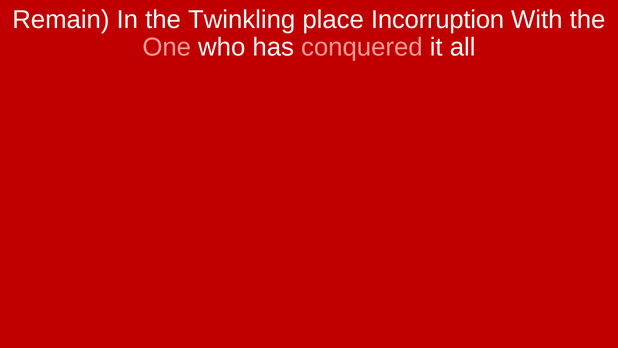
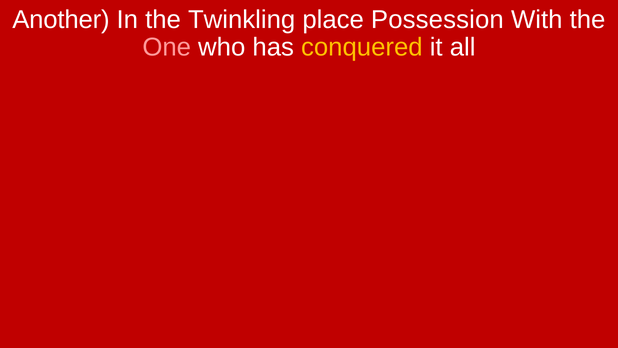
Remain: Remain -> Another
Incorruption: Incorruption -> Possession
conquered colour: pink -> yellow
